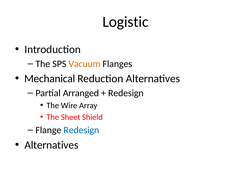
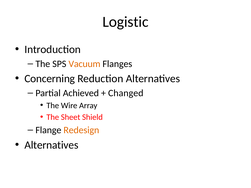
Mechanical: Mechanical -> Concerning
Arranged: Arranged -> Achieved
Redesign at (126, 93): Redesign -> Changed
Redesign at (81, 130) colour: blue -> orange
